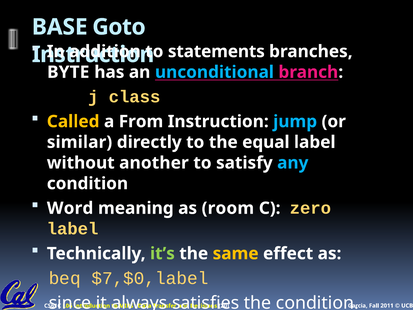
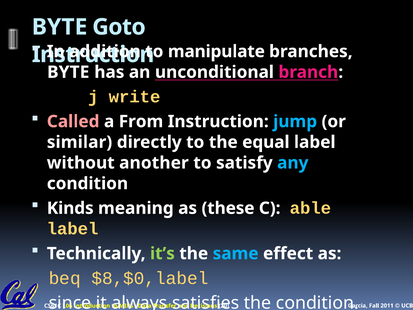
BASE at (60, 27): BASE -> BYTE
statements: statements -> manipulate
unconditional colour: light blue -> white
class: class -> write
Called colour: yellow -> pink
Word: Word -> Kinds
room: room -> these
zero: zero -> able
same colour: yellow -> light blue
$7,$0,label: $7,$0,label -> $8,$0,label
